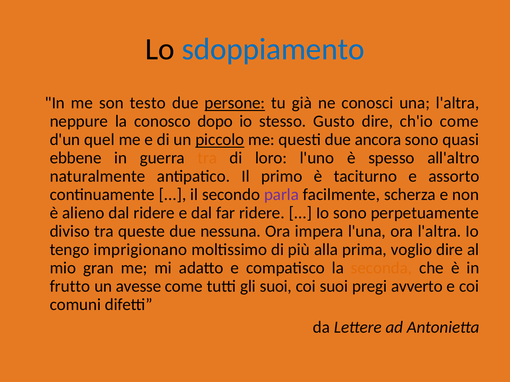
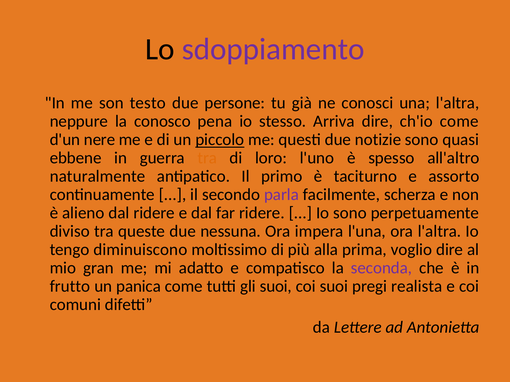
sdoppiamento colour: blue -> purple
persone underline: present -> none
dopo: dopo -> pena
Gusto: Gusto -> Arriva
quel: quel -> nere
ancora: ancora -> notizie
imprigionano: imprigionano -> diminuiscono
seconda colour: orange -> purple
avesse: avesse -> panica
avverto: avverto -> realista
